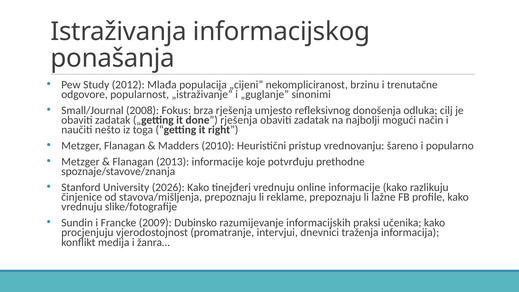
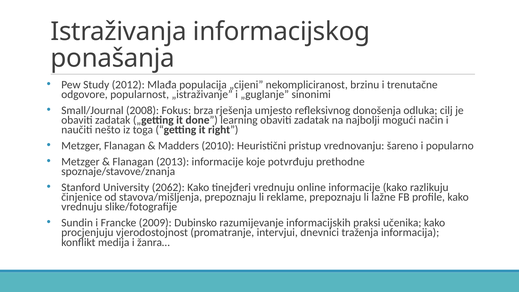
done rješenja: rješenja -> learning
2026: 2026 -> 2062
